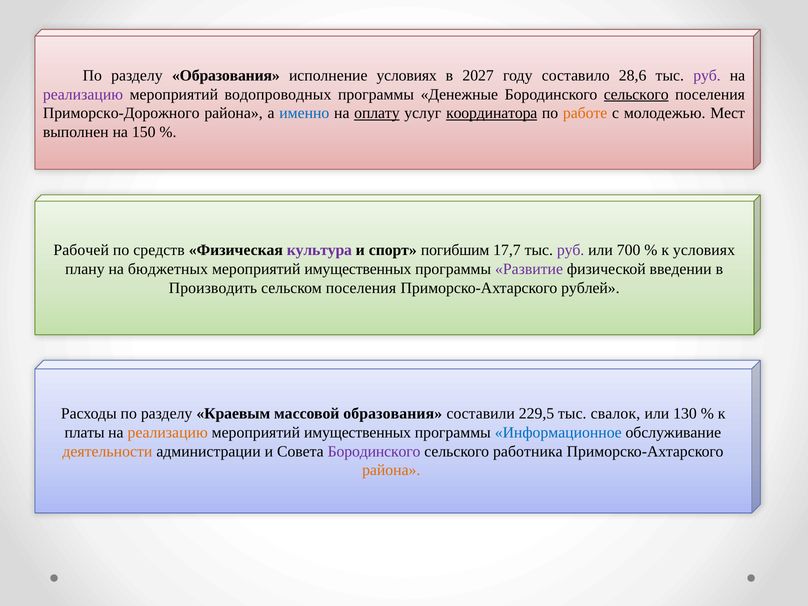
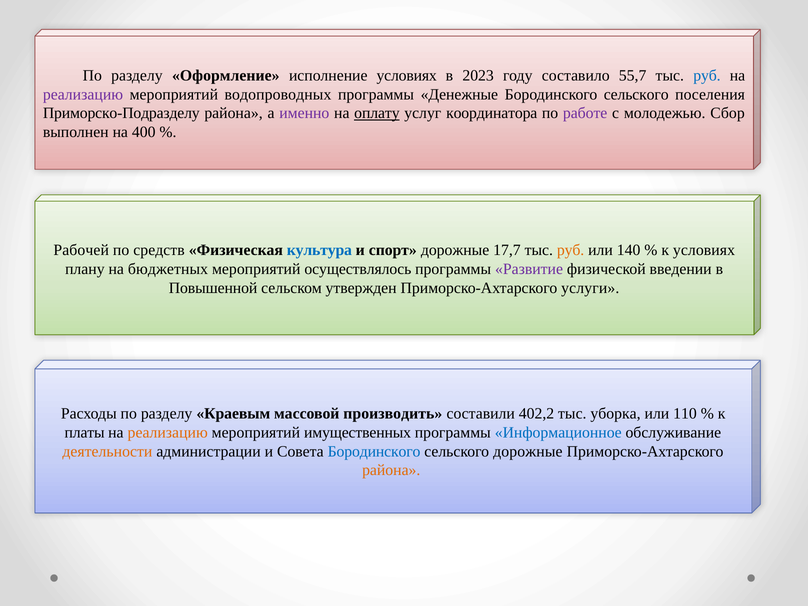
разделу Образования: Образования -> Оформление
2027: 2027 -> 2023
28,6: 28,6 -> 55,7
руб at (707, 75) colour: purple -> blue
сельского at (636, 94) underline: present -> none
Приморско-Дорожного: Приморско-Дорожного -> Приморско-Подразделу
именно colour: blue -> purple
координатора underline: present -> none
работе colour: orange -> purple
Мест: Мест -> Сбор
150: 150 -> 400
культура colour: purple -> blue
спорт погибшим: погибшим -> дорожные
руб at (571, 250) colour: purple -> orange
700: 700 -> 140
имущественных at (358, 269): имущественных -> осуществлялось
Производить: Производить -> Повышенной
сельском поселения: поселения -> утвержден
рублей: рублей -> услуги
массовой образования: образования -> производить
229,5: 229,5 -> 402,2
свалок: свалок -> уборка
130: 130 -> 110
Бородинского at (374, 451) colour: purple -> blue
сельского работника: работника -> дорожные
